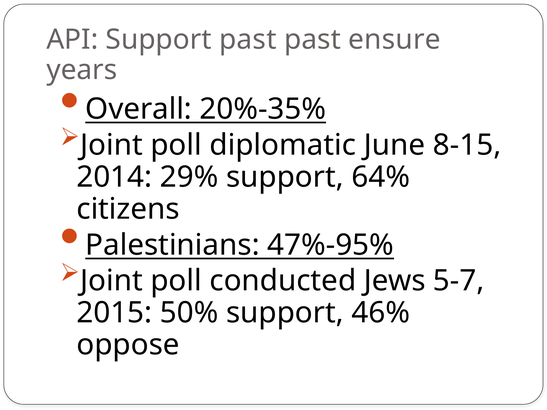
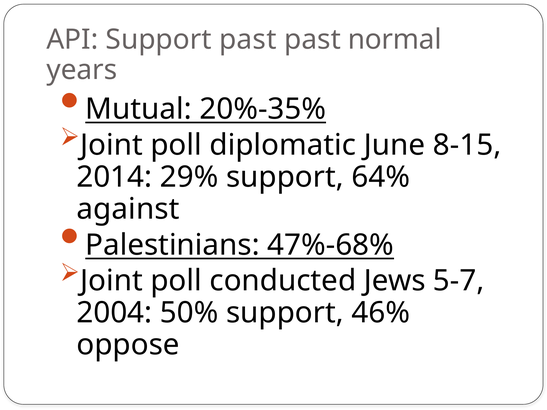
ensure: ensure -> normal
Overall: Overall -> Mutual
citizens: citizens -> against
47%-95%: 47%-95% -> 47%-68%
2015: 2015 -> 2004
